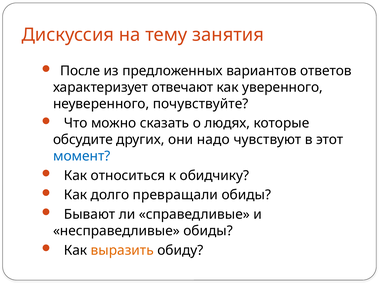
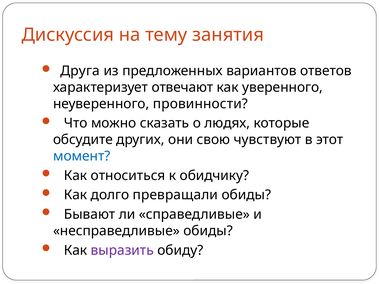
После: После -> Друга
почувствуйте: почувствуйте -> провинности
надо: надо -> свою
выразить colour: orange -> purple
